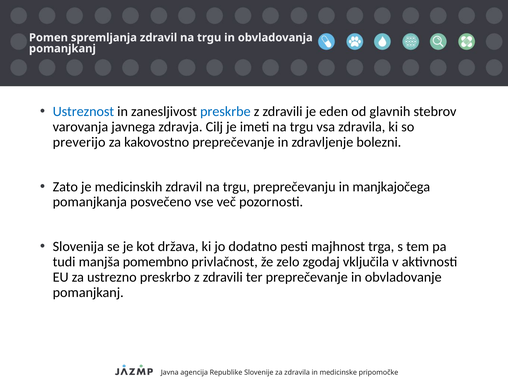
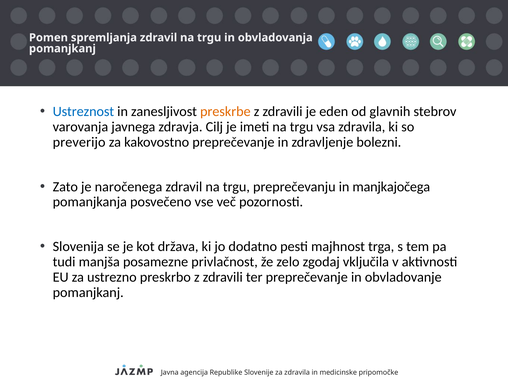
preskrbe colour: blue -> orange
medicinskih: medicinskih -> naročenega
pomembno: pomembno -> posamezne
